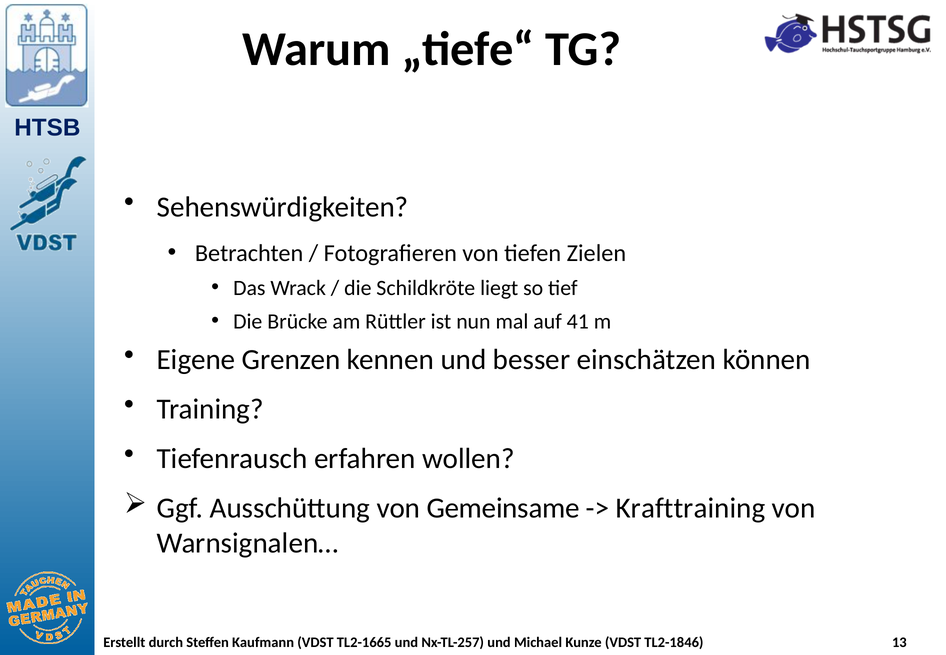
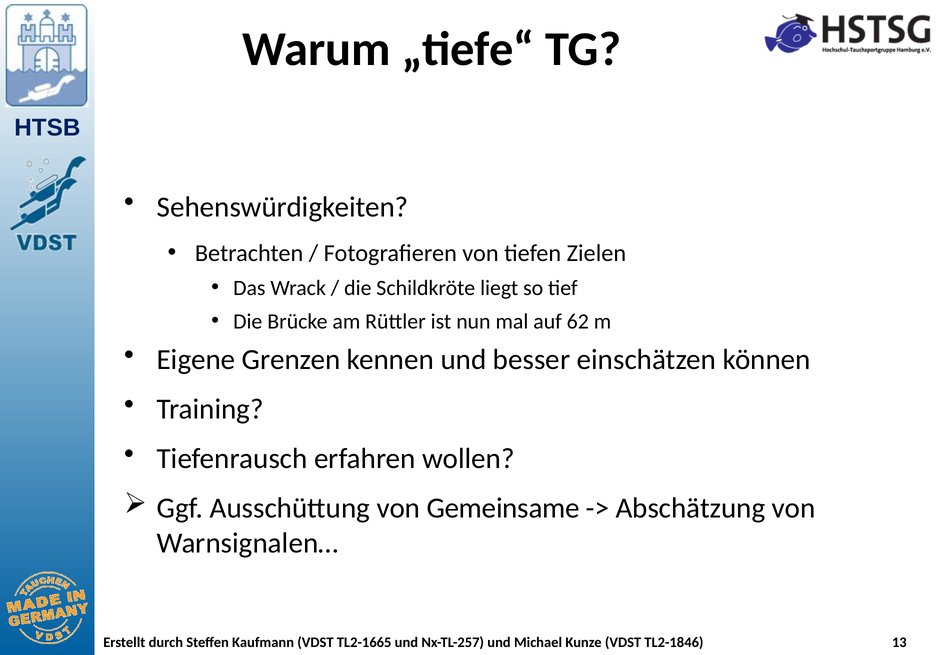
41: 41 -> 62
Krafttraining: Krafttraining -> Abschätzung
